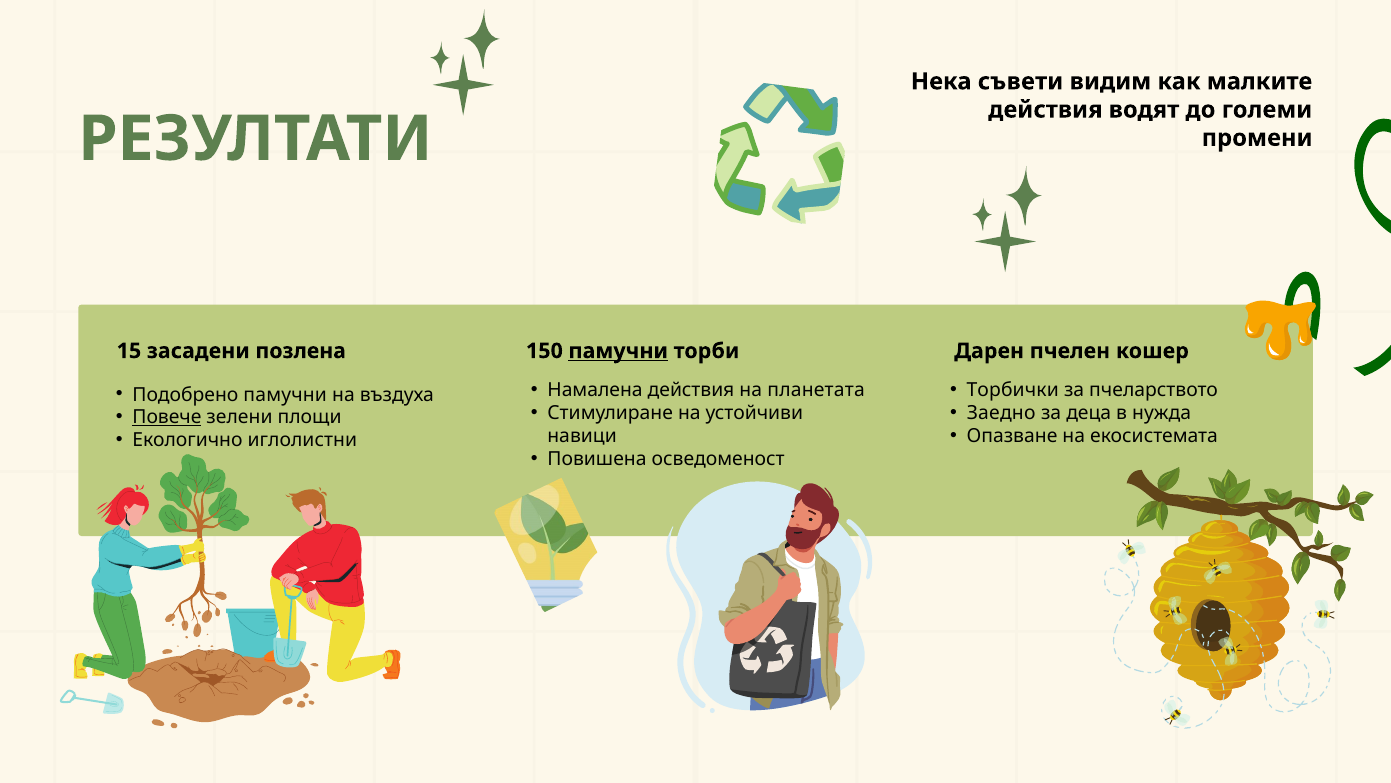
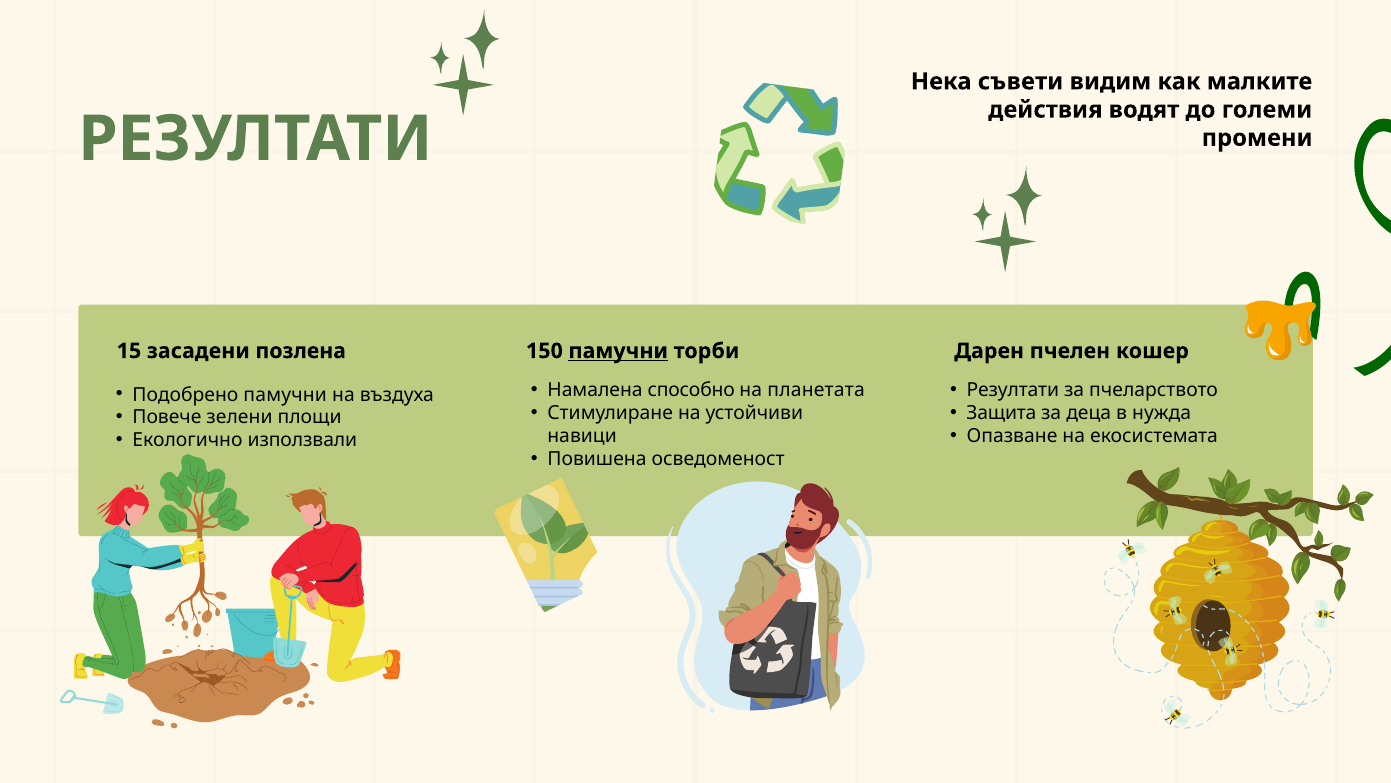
Торбички at (1013, 390): Торбички -> Резултати
Намалена действия: действия -> способно
Заедно: Заедно -> Защита
Повече underline: present -> none
иглолистни: иглолистни -> използвали
